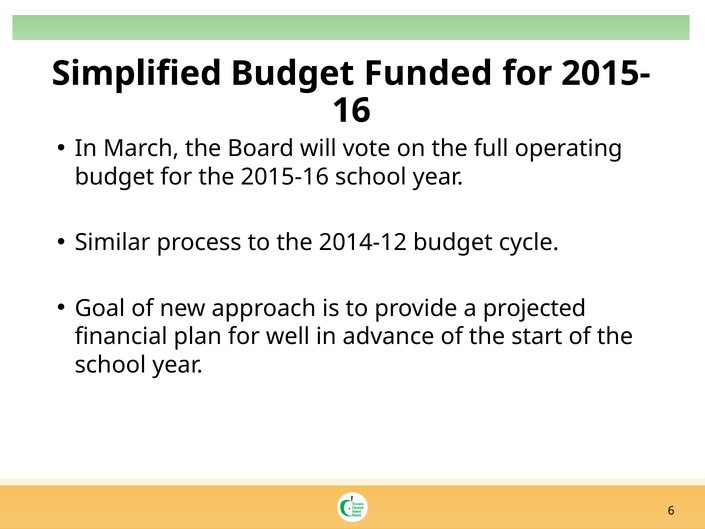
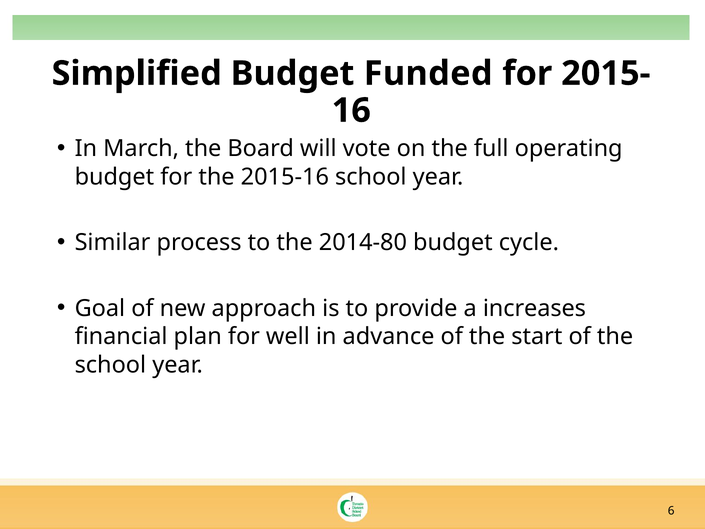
2014-12: 2014-12 -> 2014-80
projected: projected -> increases
